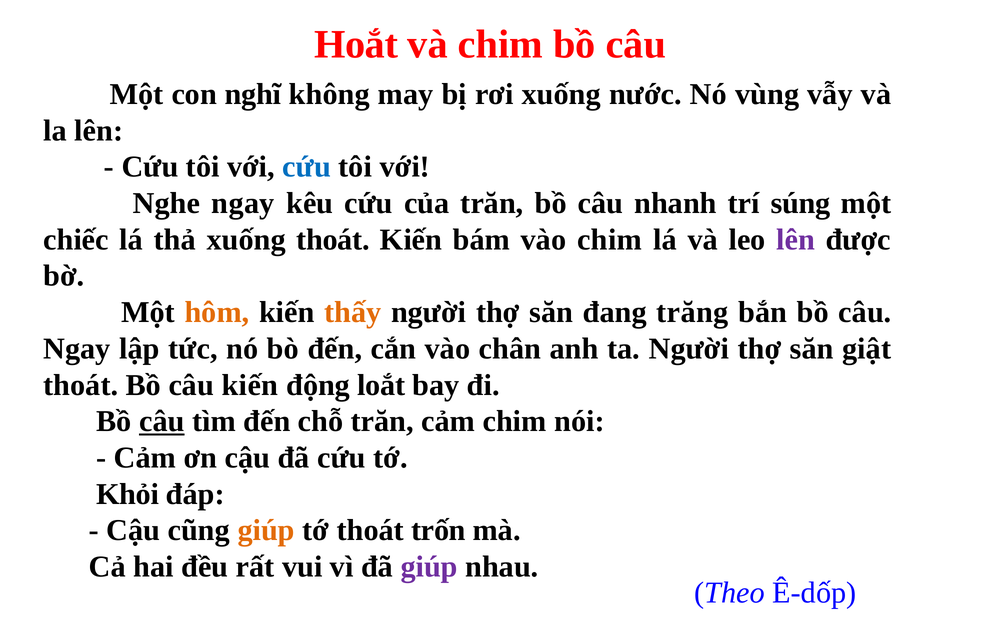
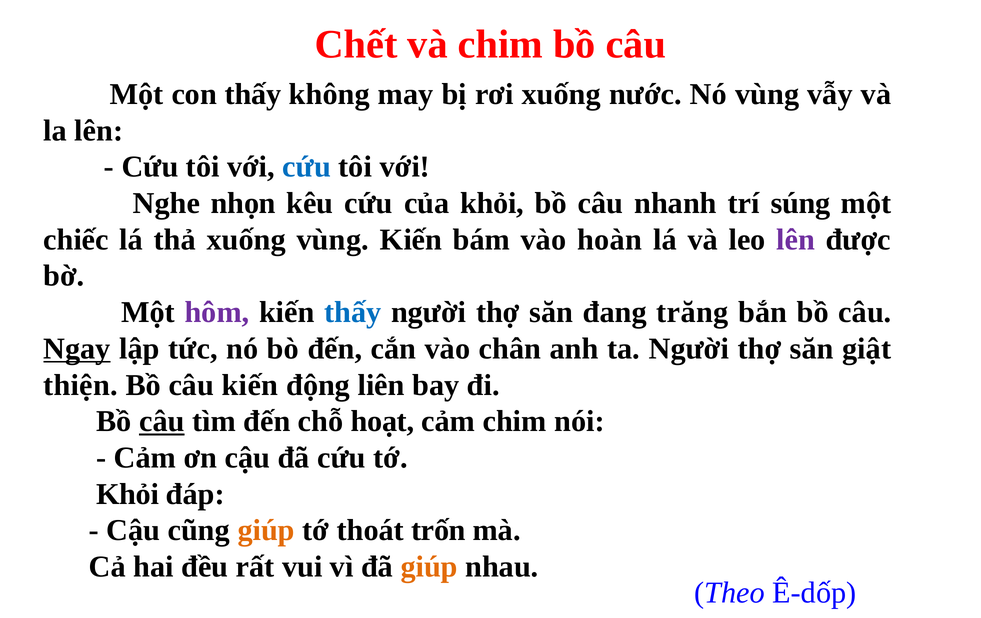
Hoắt: Hoắt -> Chết
con nghĩ: nghĩ -> thấy
Nghe ngay: ngay -> nhọn
của trăn: trăn -> khỏi
xuống thoát: thoát -> vùng
vào chim: chim -> hoàn
hôm colour: orange -> purple
thấy at (353, 312) colour: orange -> blue
Ngay at (77, 349) underline: none -> present
thoát at (81, 385): thoát -> thiện
loắt: loắt -> liên
chỗ trăn: trăn -> hoạt
giúp at (429, 567) colour: purple -> orange
